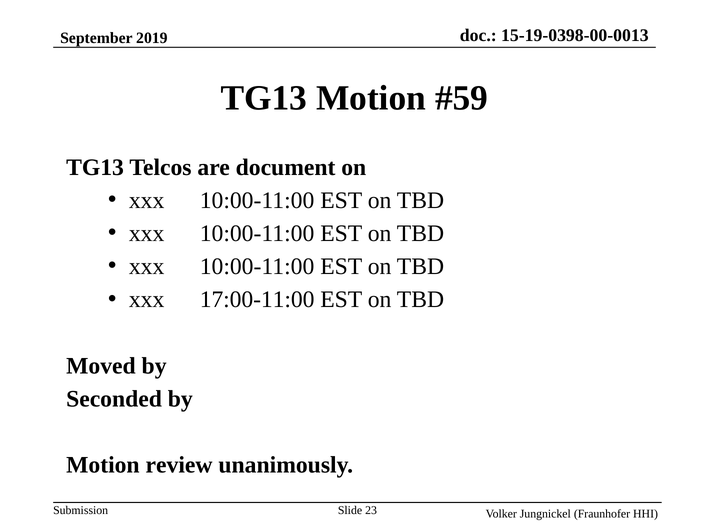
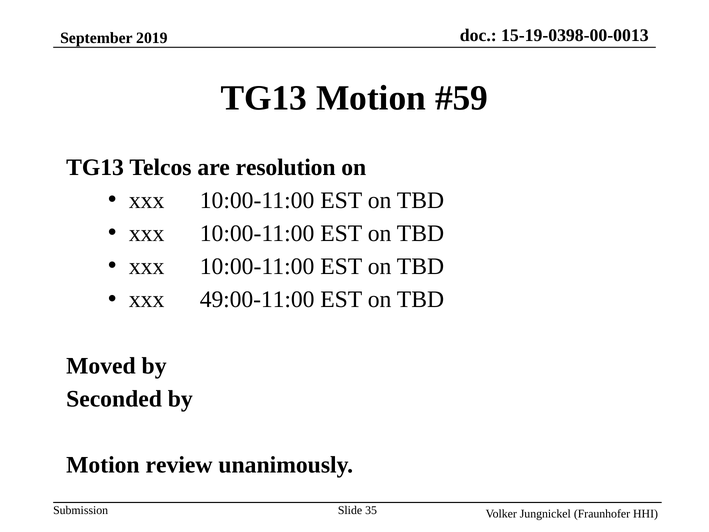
document: document -> resolution
17:00-11:00: 17:00-11:00 -> 49:00-11:00
23: 23 -> 35
